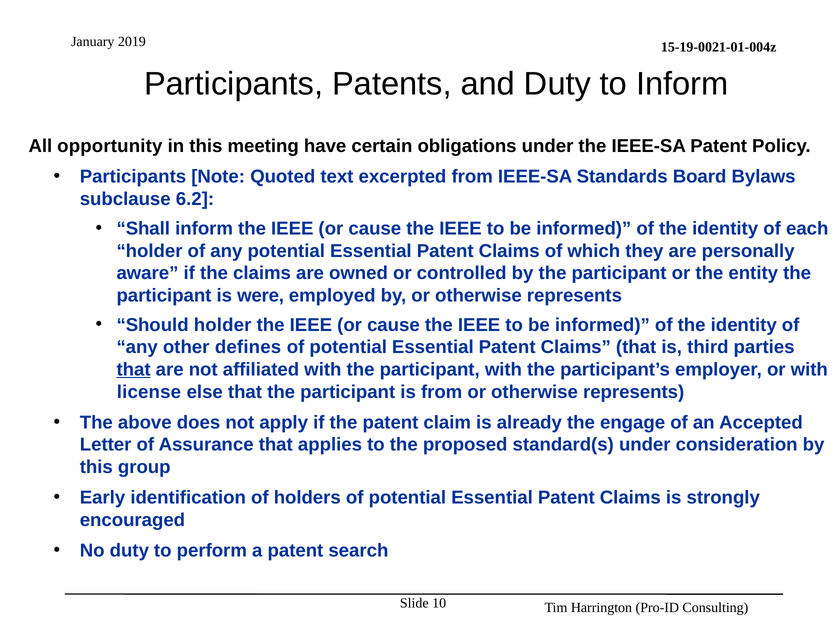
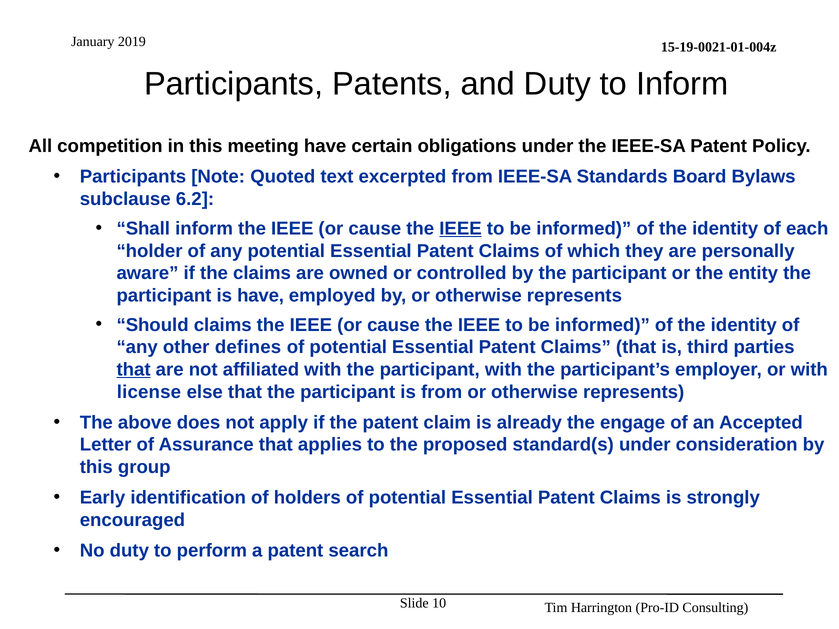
opportunity: opportunity -> competition
IEEE at (461, 229) underline: none -> present
is were: were -> have
Should holder: holder -> claims
